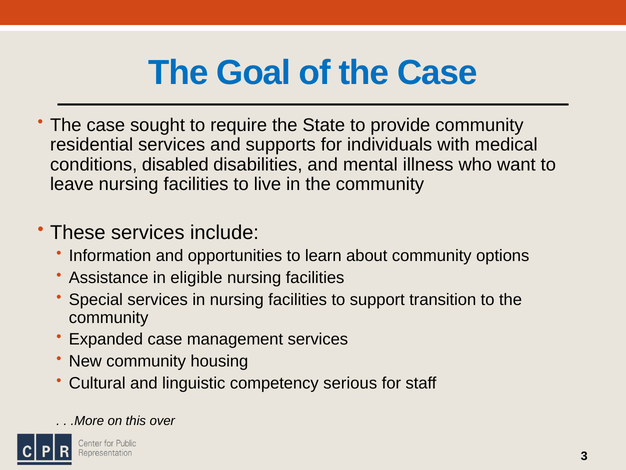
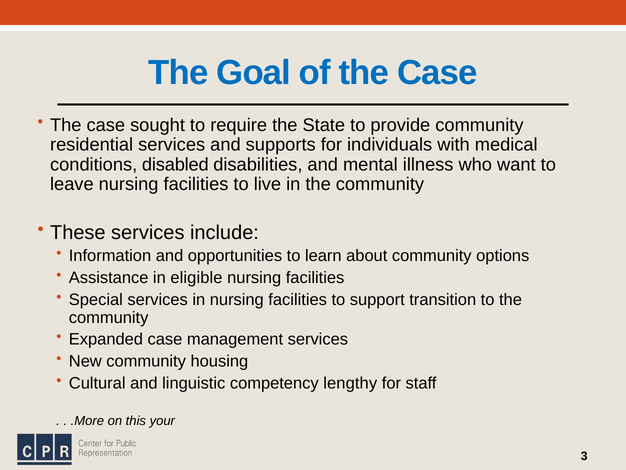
serious: serious -> lengthy
over: over -> your
